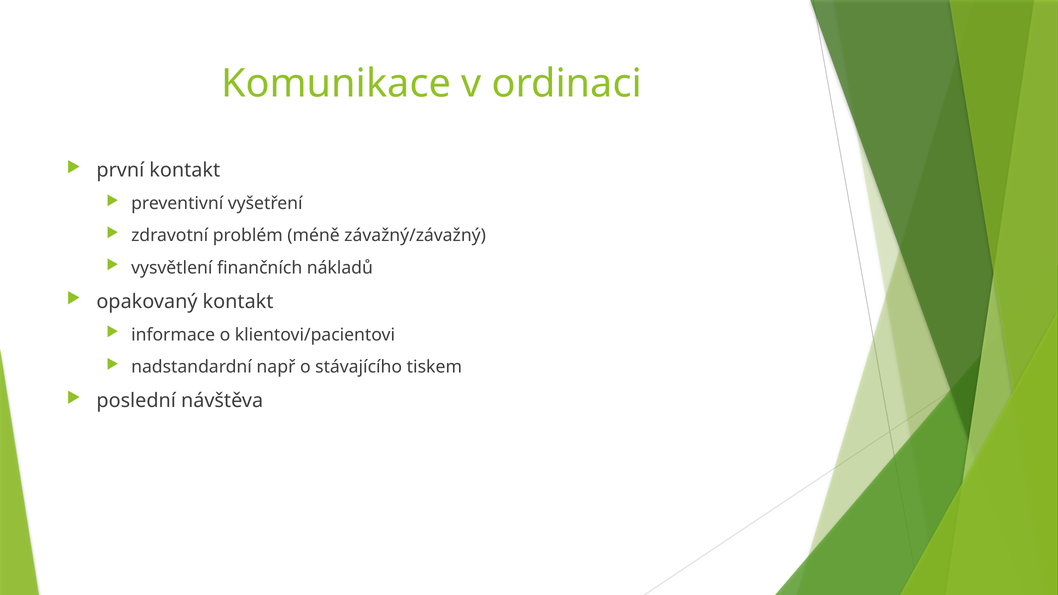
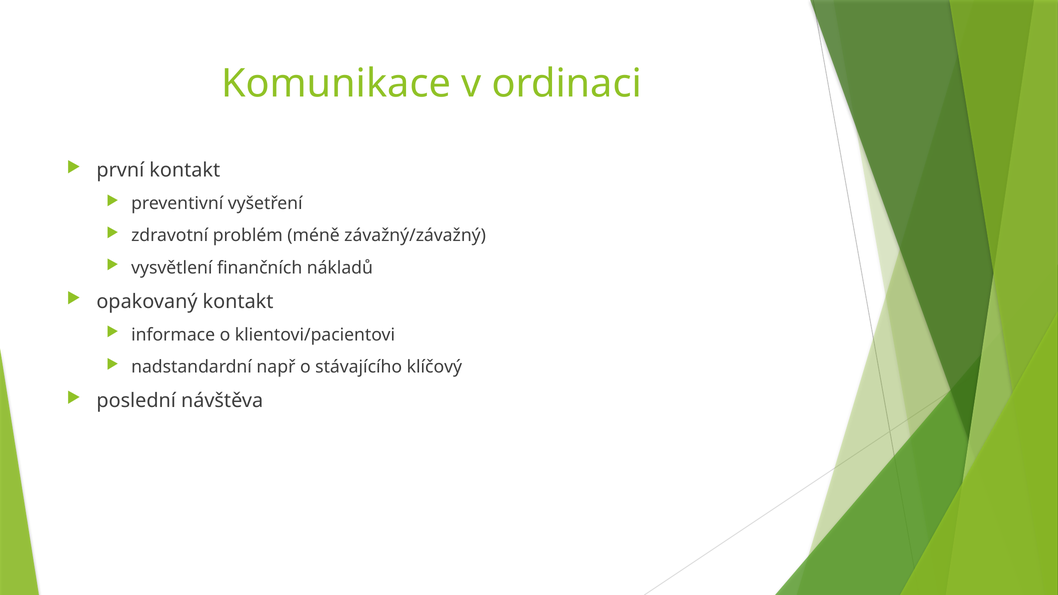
tiskem: tiskem -> klíčový
